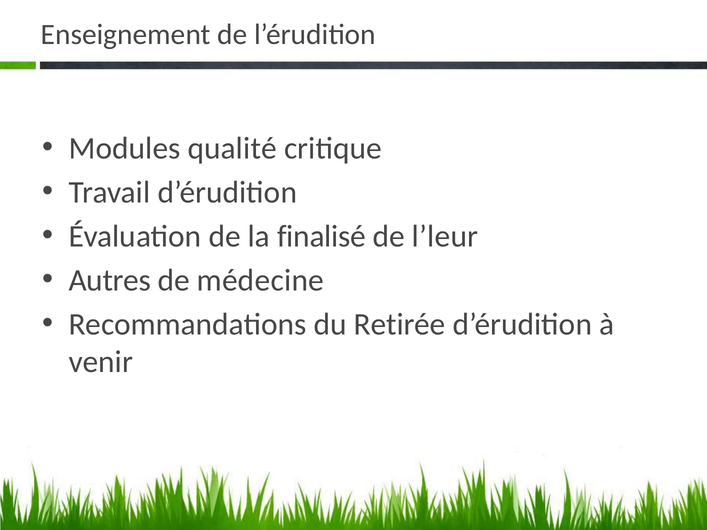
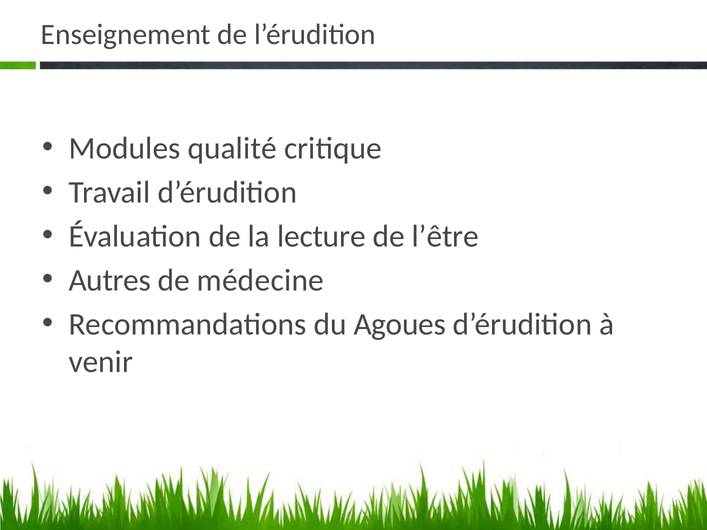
finalisé: finalisé -> lecture
l’leur: l’leur -> l’être
Retirée: Retirée -> Agoues
